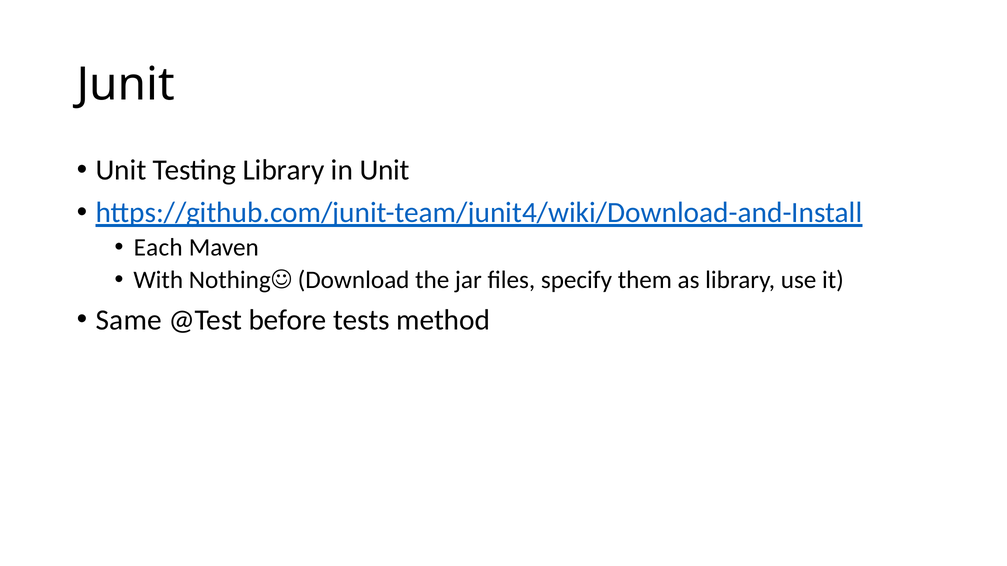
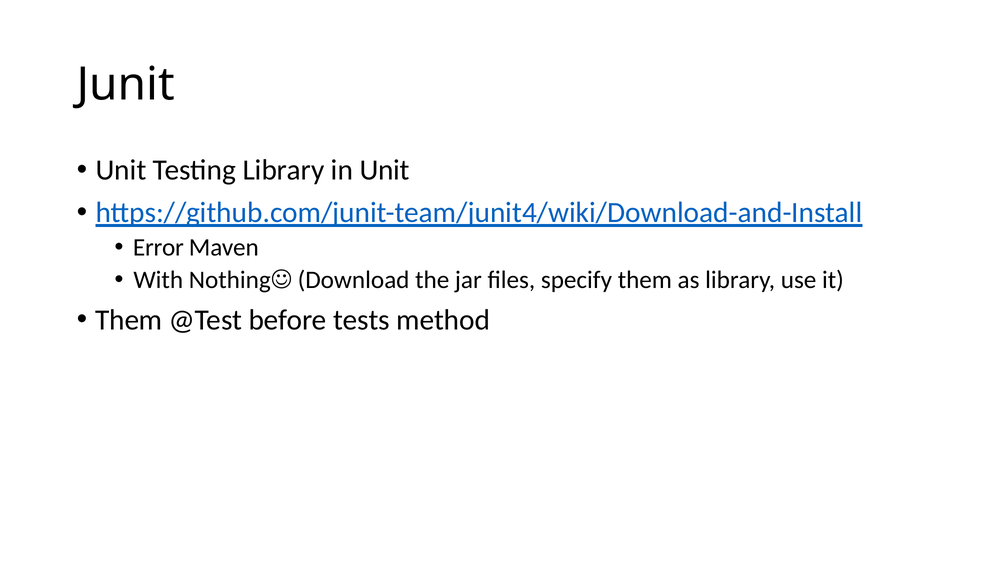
Each: Each -> Error
Same at (129, 320): Same -> Them
